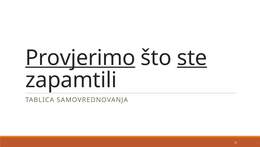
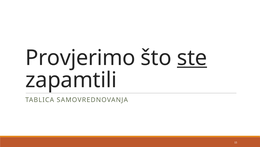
Provjerimo underline: present -> none
